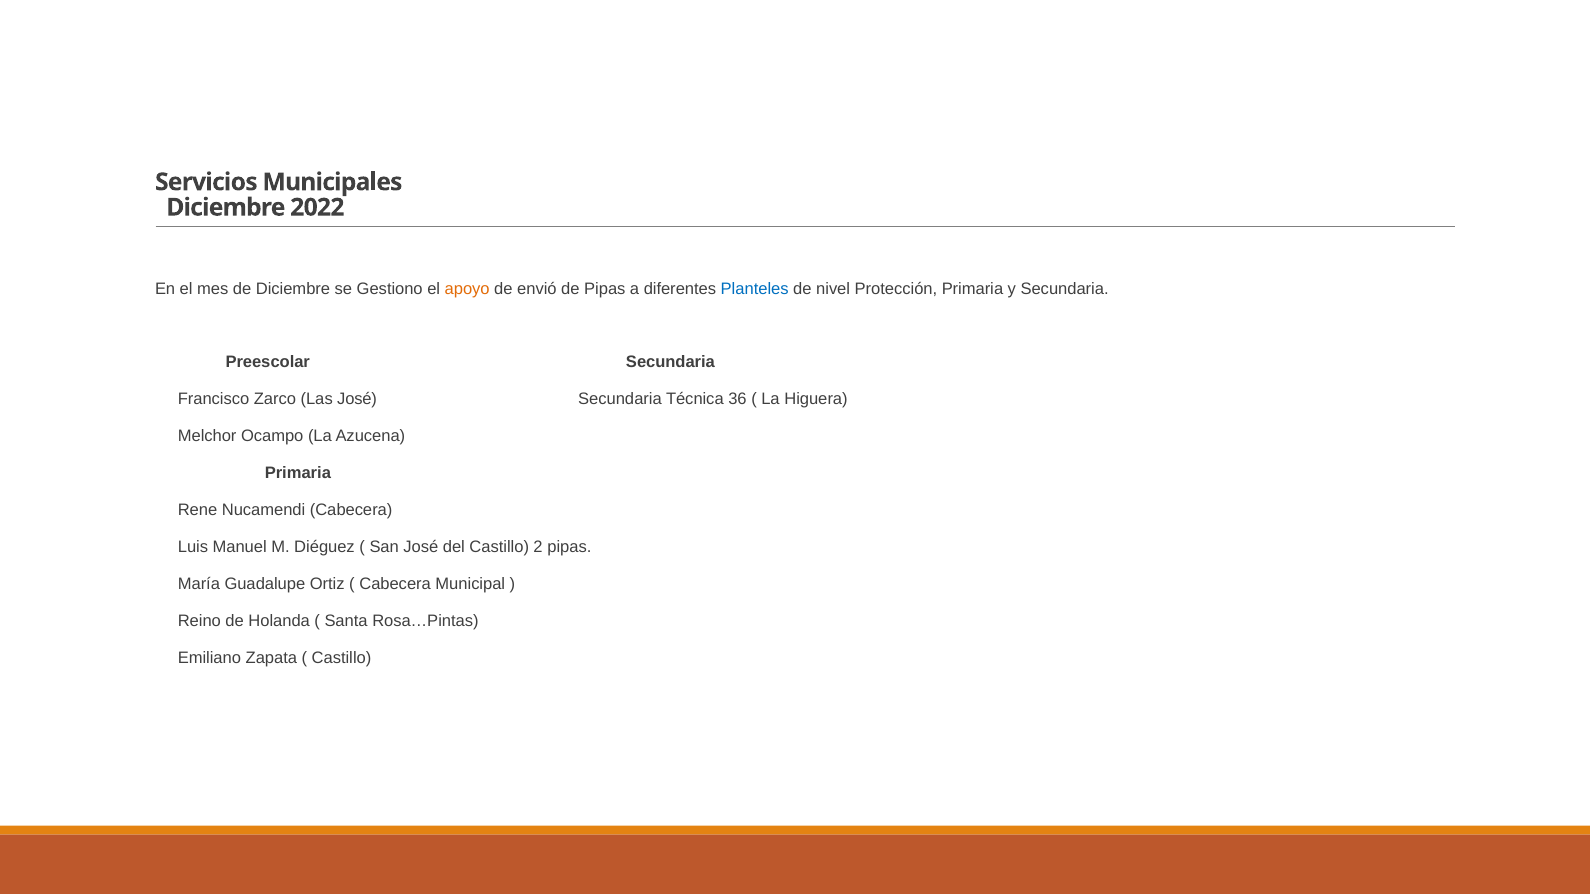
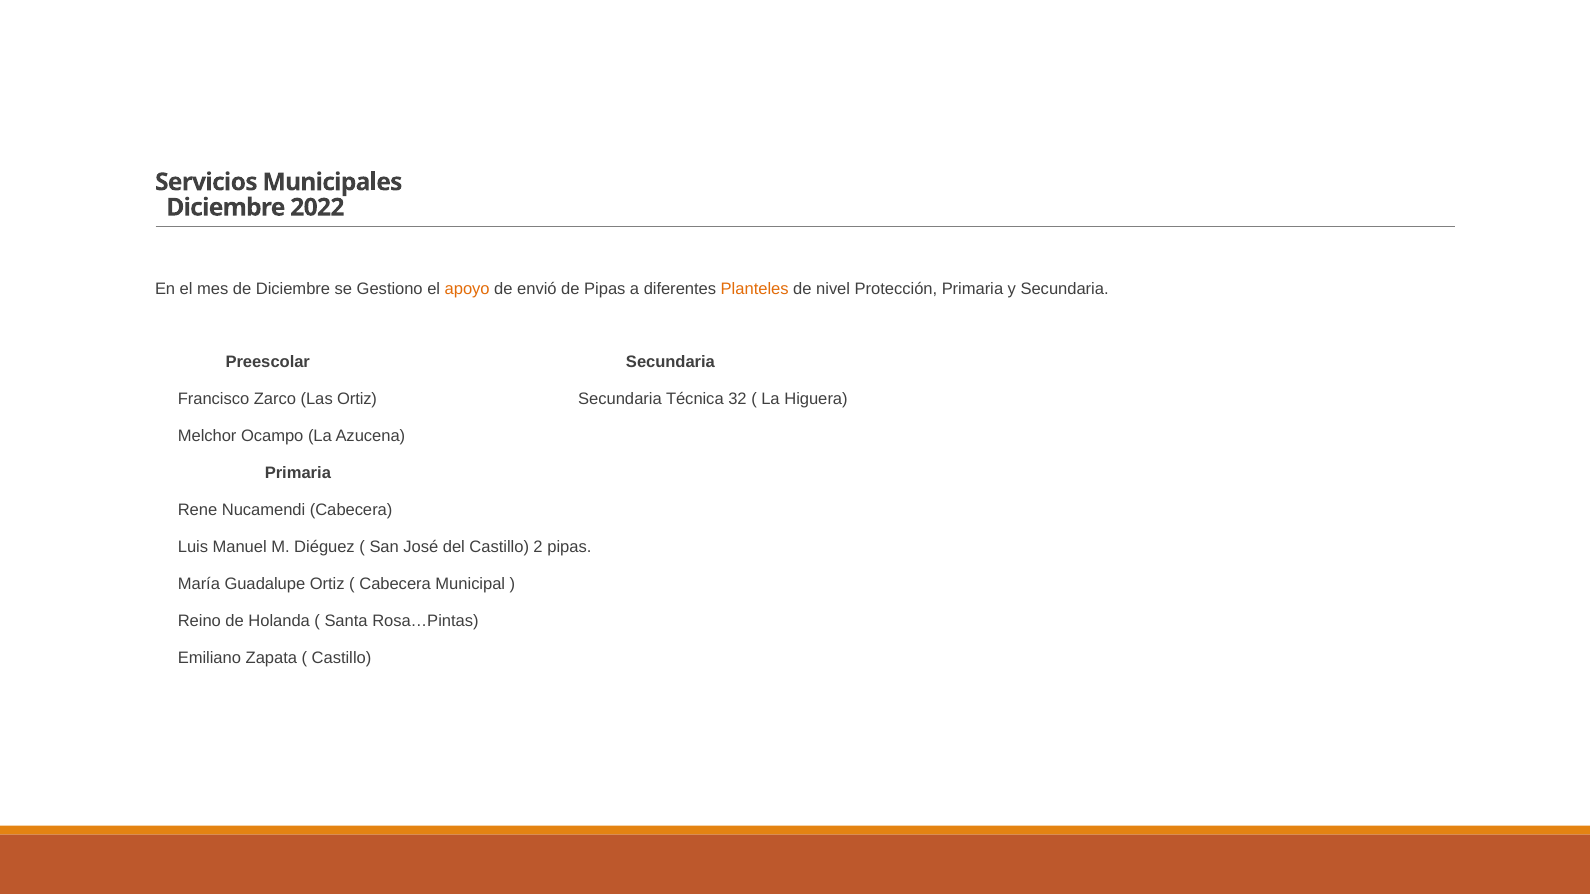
Planteles colour: blue -> orange
Las José: José -> Ortiz
36: 36 -> 32
